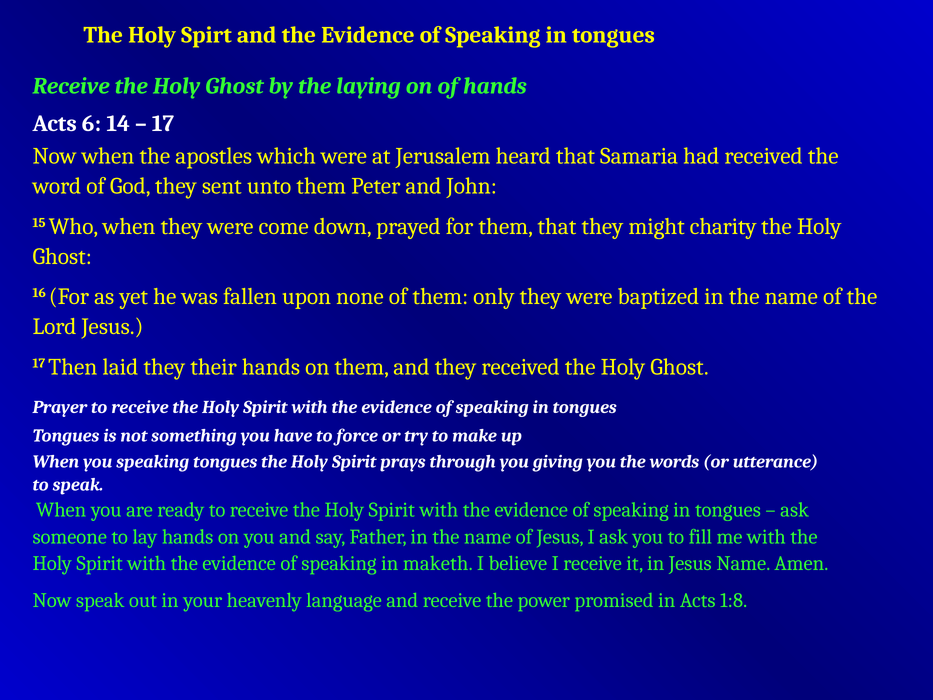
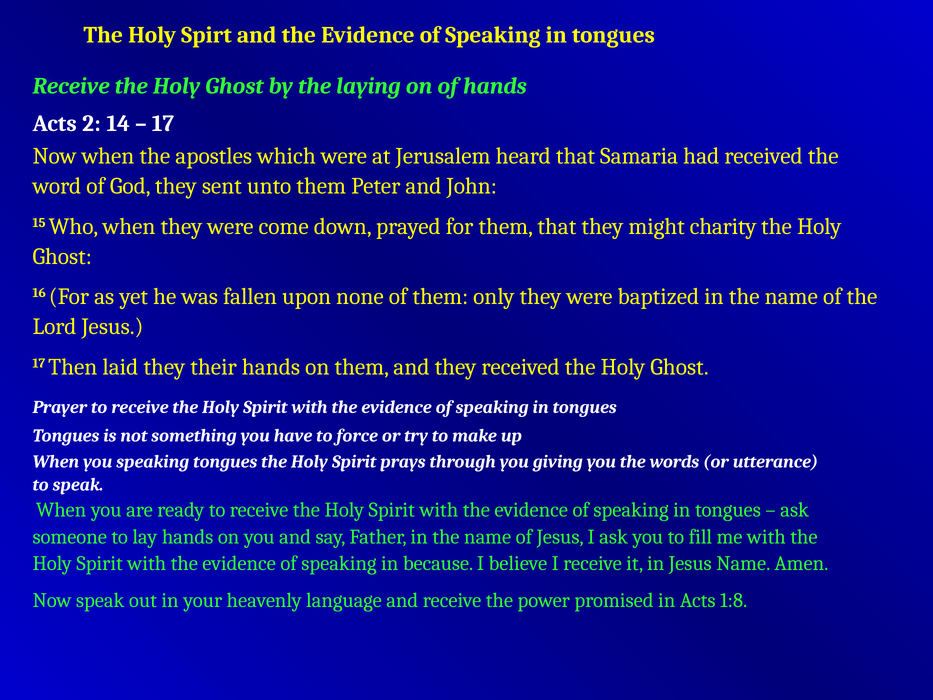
6: 6 -> 2
maketh: maketh -> because
